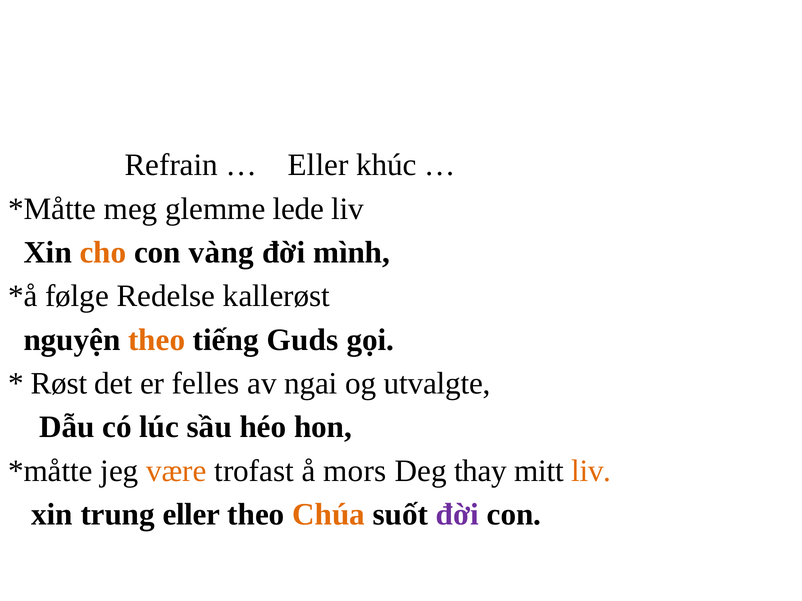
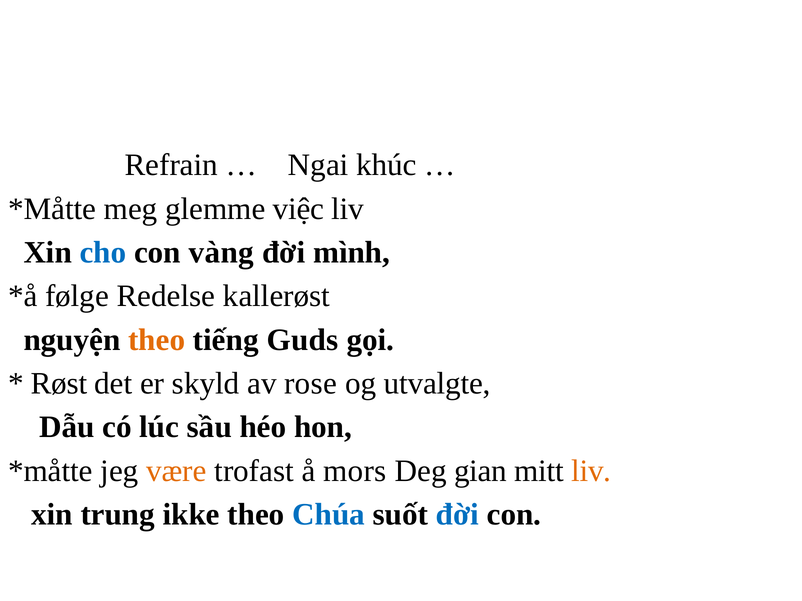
Eller at (318, 165): Eller -> Ngai
lede: lede -> việc
cho colour: orange -> blue
felles: felles -> skyld
ngai: ngai -> rose
thay: thay -> gian
trung eller: eller -> ikke
Chúa colour: orange -> blue
đời at (457, 515) colour: purple -> blue
